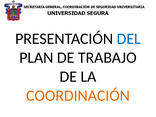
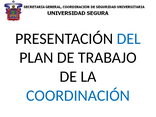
COORDINACIÓN colour: orange -> blue
